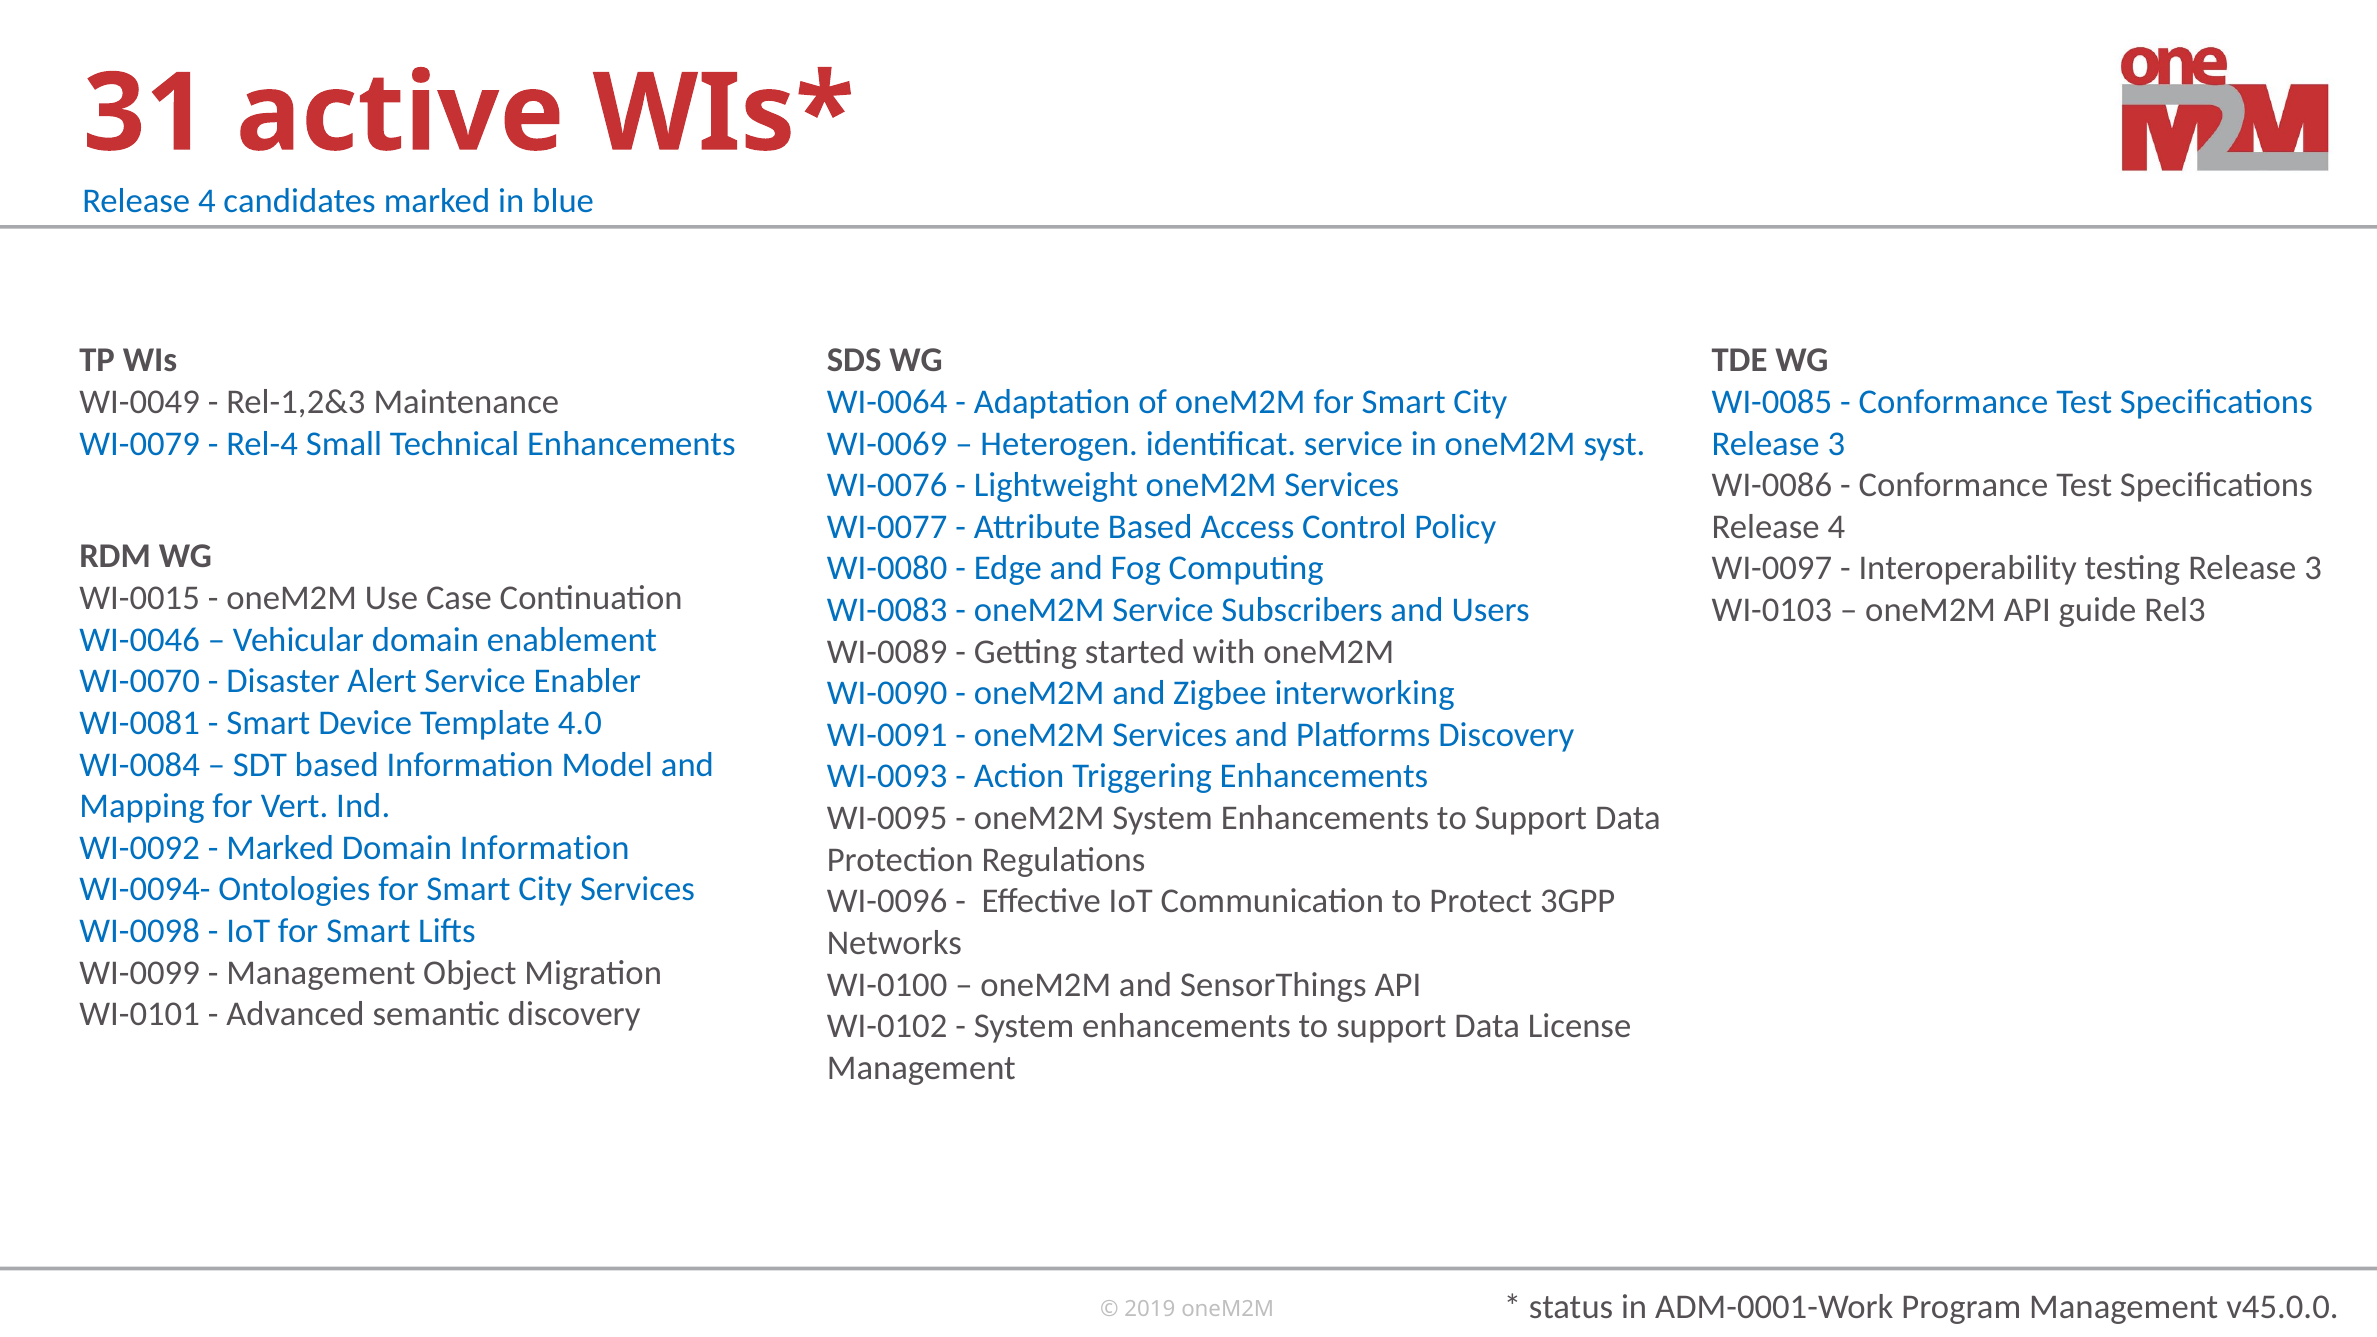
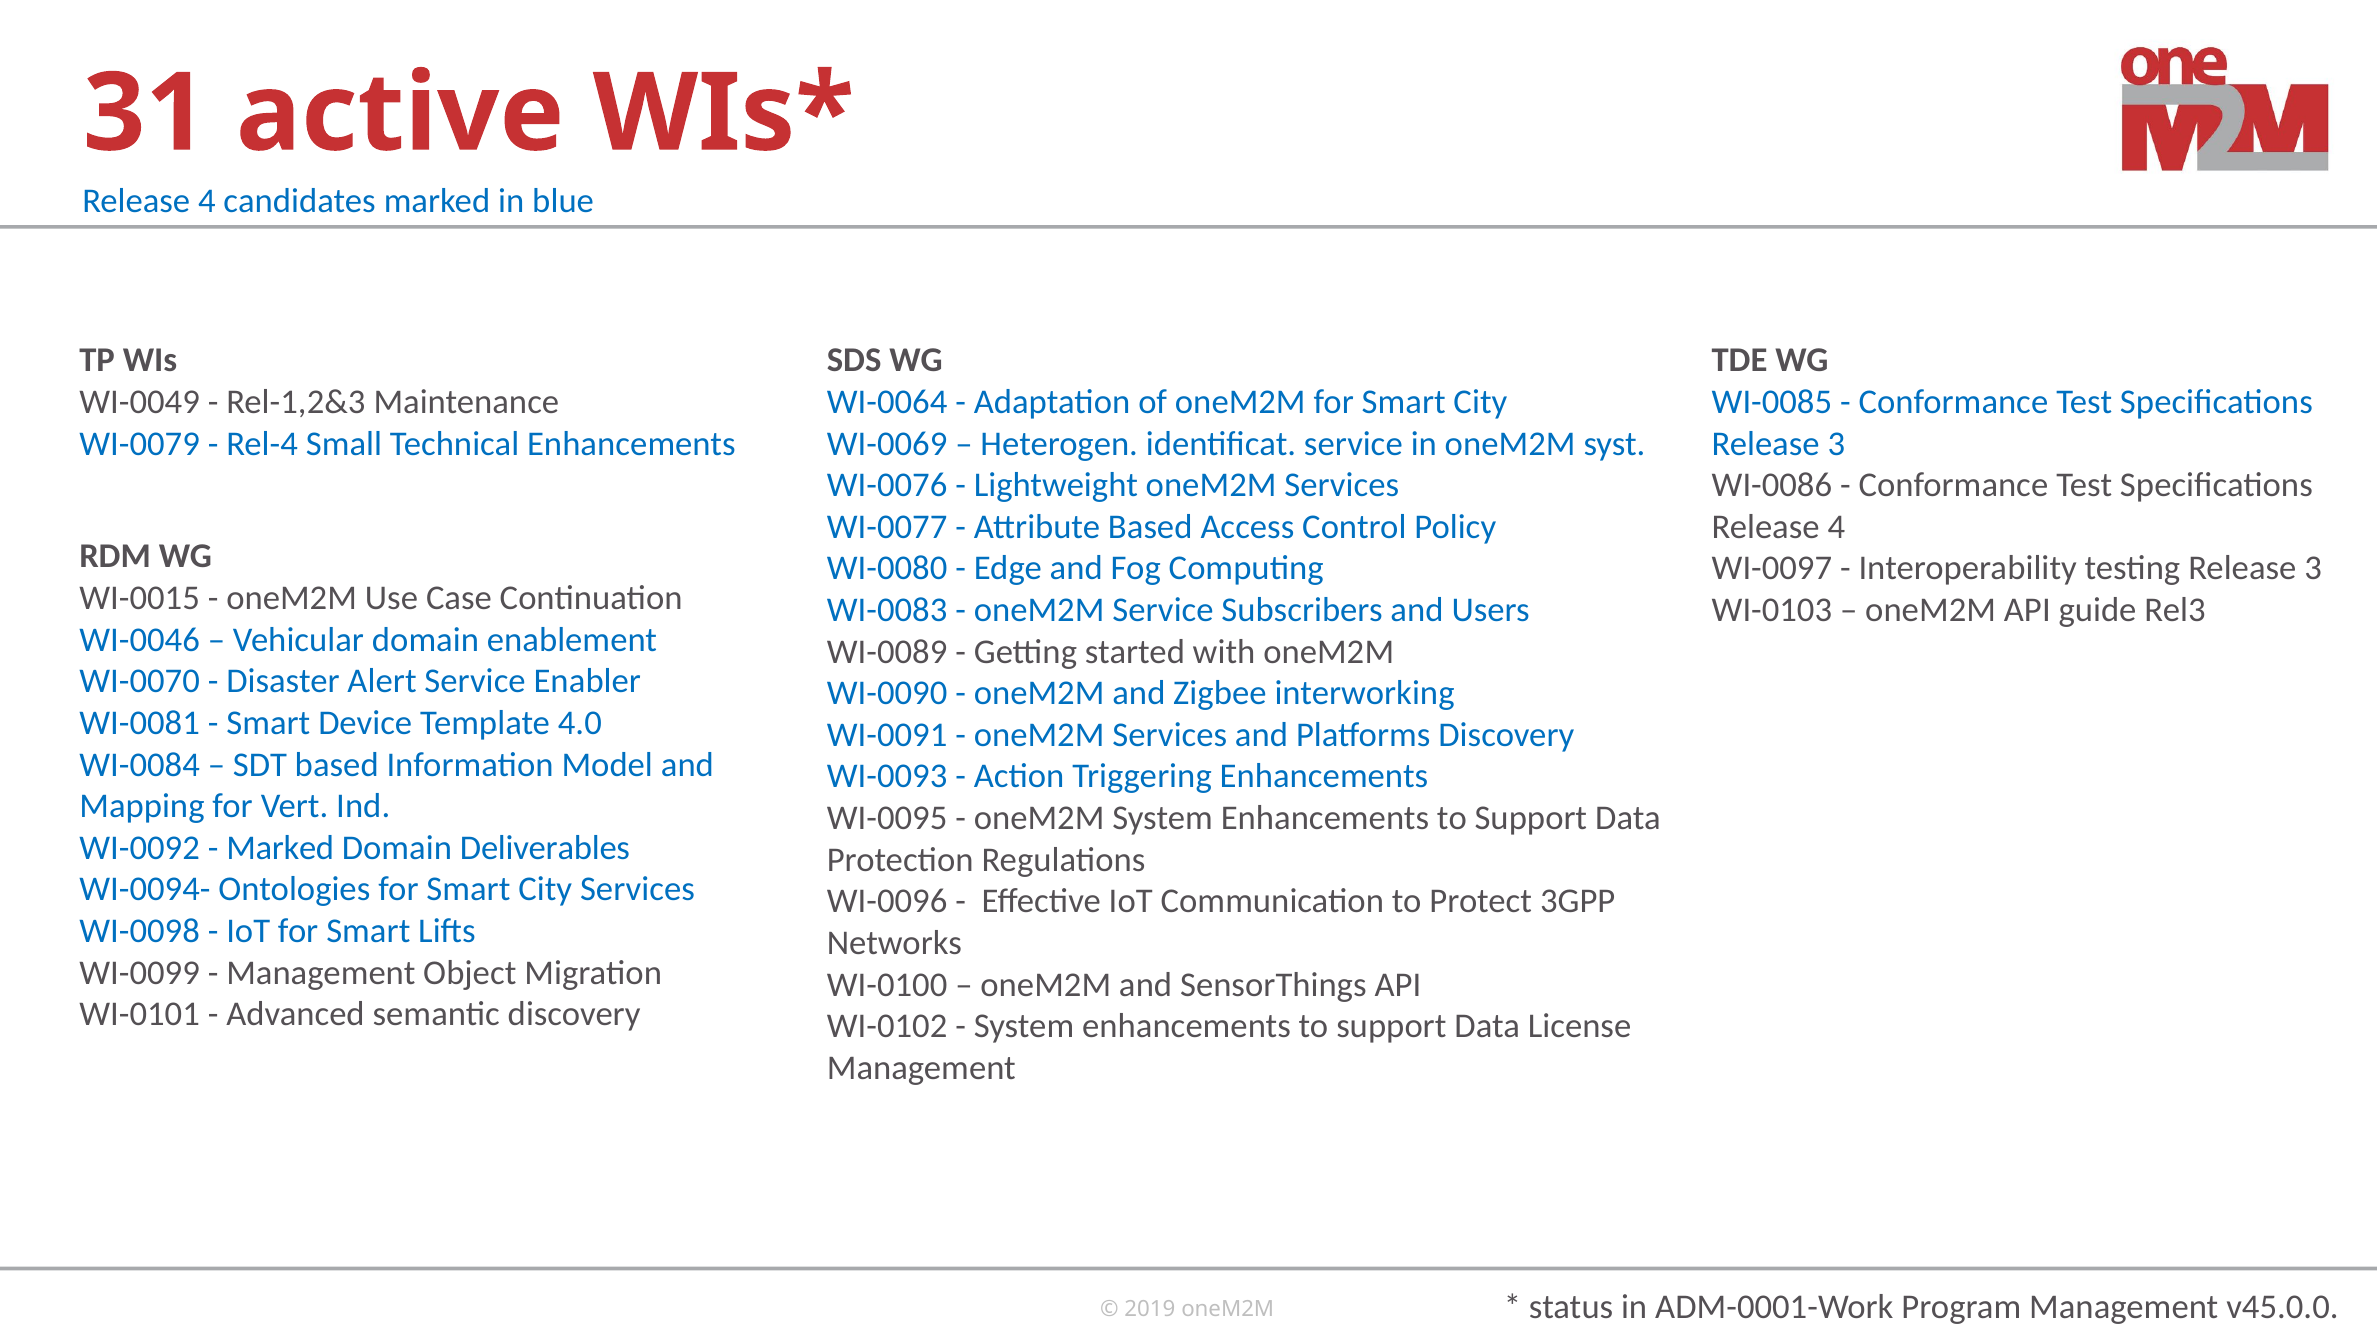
Domain Information: Information -> Deliverables
